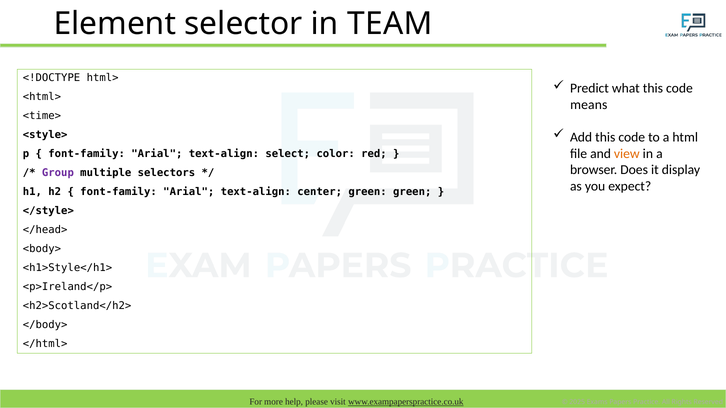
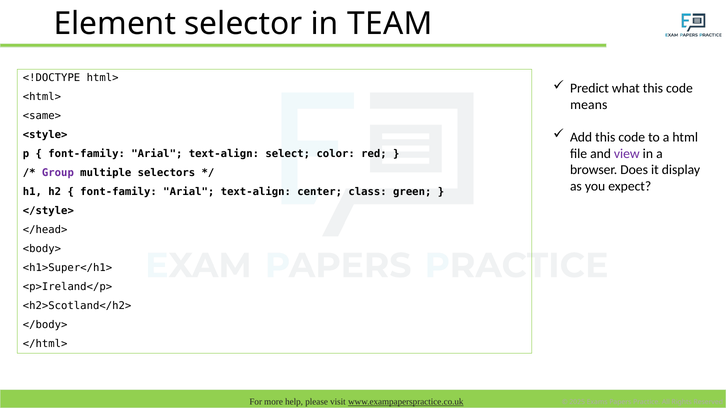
<time>: <time> -> <same>
view colour: orange -> purple
center green: green -> class
<h1>Style</h1>: <h1>Style</h1> -> <h1>Super</h1>
